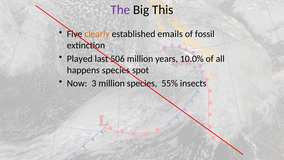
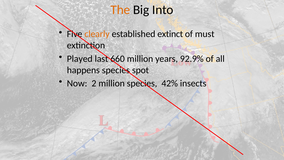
The colour: purple -> orange
This: This -> Into
emails: emails -> extinct
fossil: fossil -> must
506: 506 -> 660
10.0%: 10.0% -> 92.9%
3: 3 -> 2
55%: 55% -> 42%
